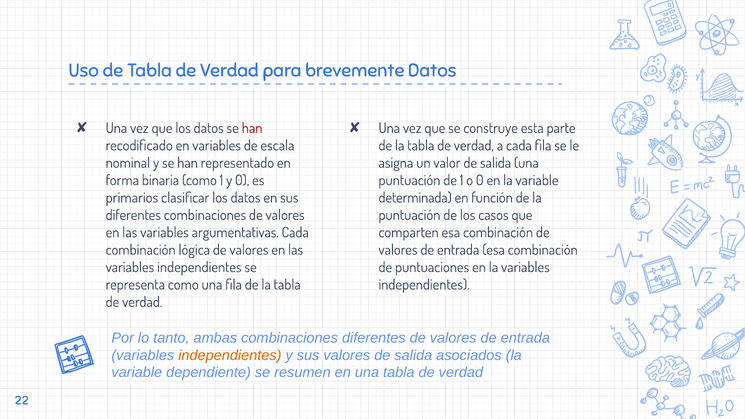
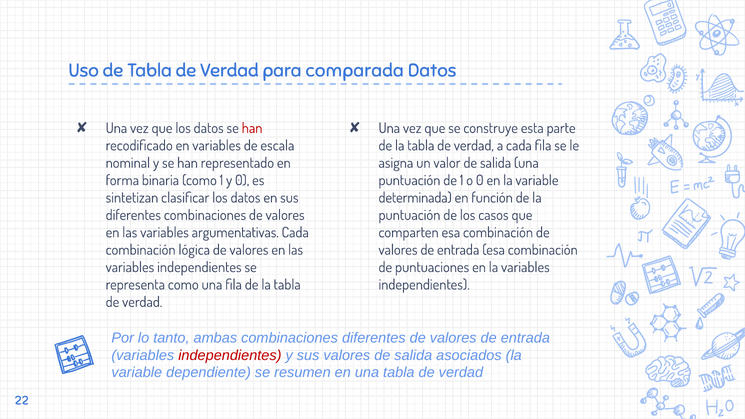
brevemente: brevemente -> comparada
primarios: primarios -> sintetizan
independientes at (230, 355) colour: orange -> red
